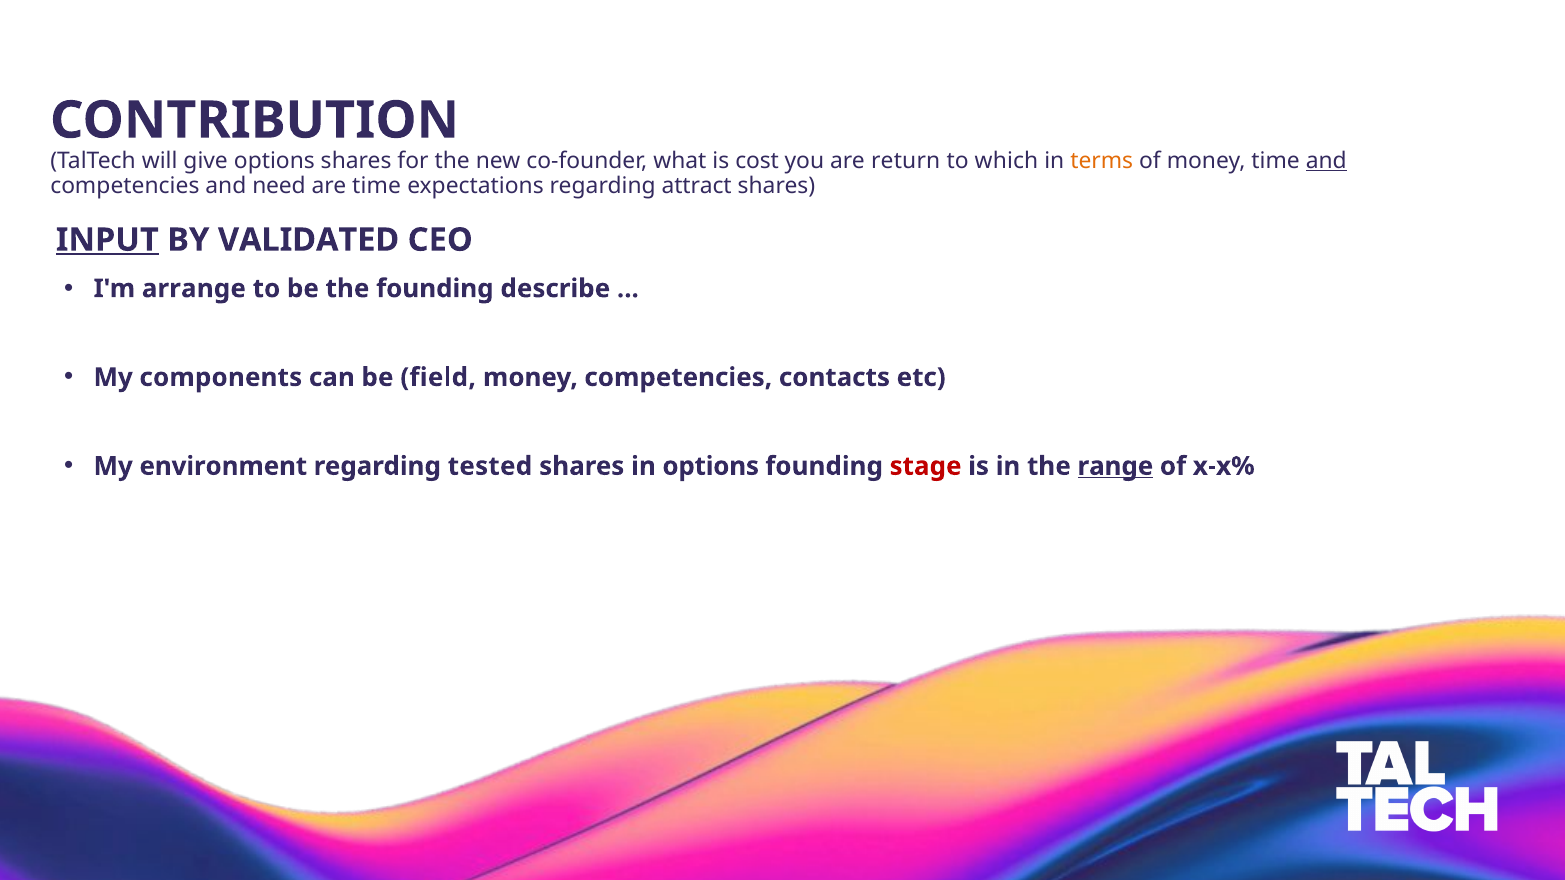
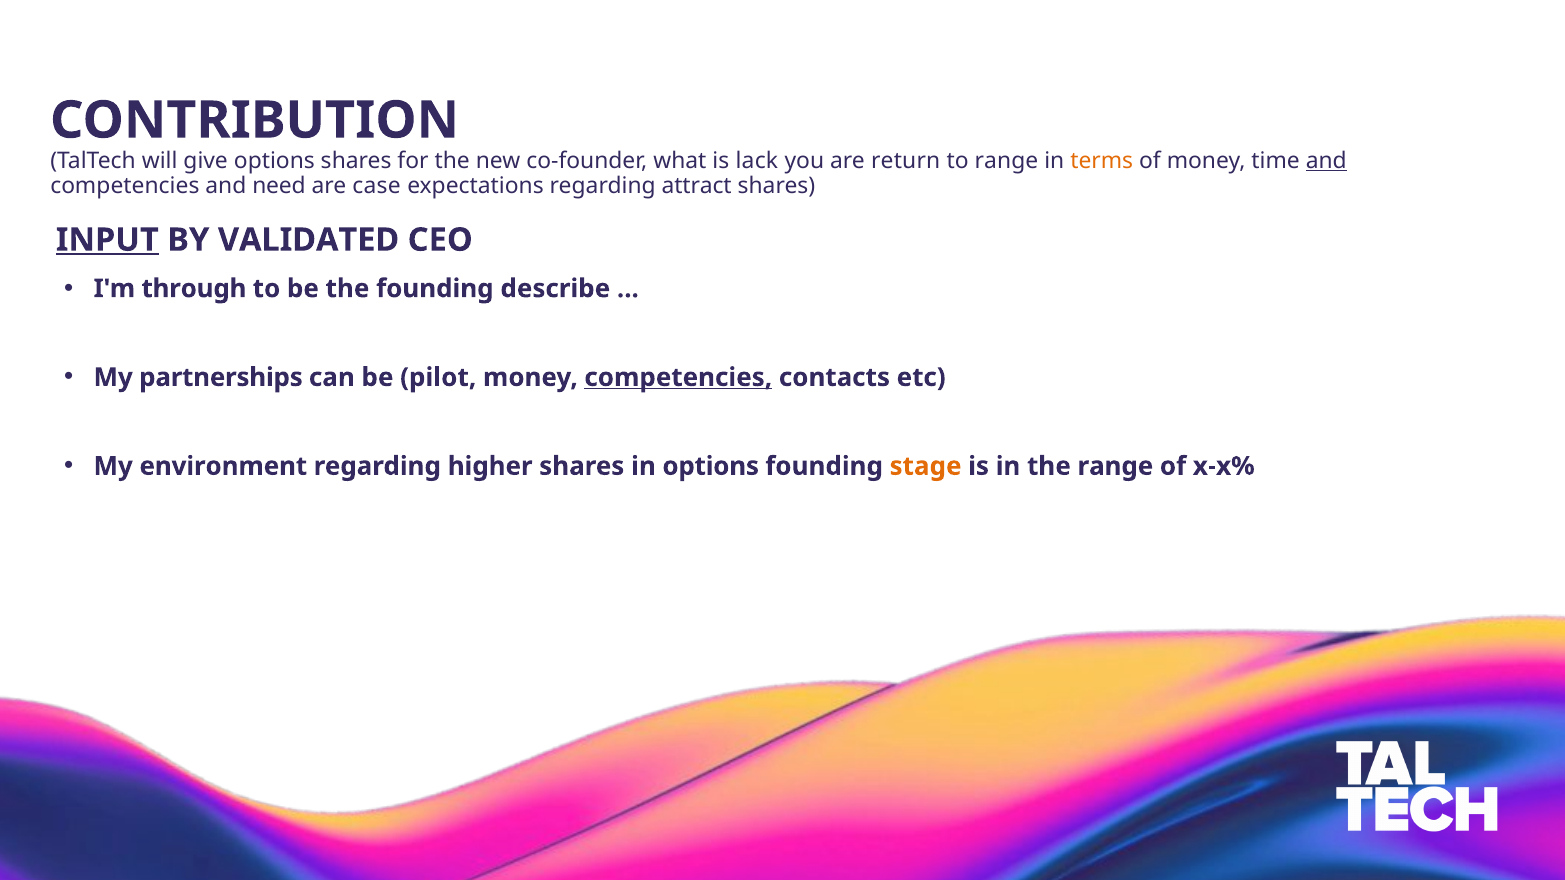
cost: cost -> lack
to which: which -> range
are time: time -> case
arrange: arrange -> through
components: components -> partnerships
field: field -> pilot
competencies at (678, 378) underline: none -> present
tested: tested -> higher
stage colour: red -> orange
range at (1115, 466) underline: present -> none
